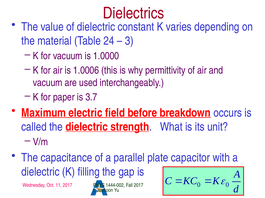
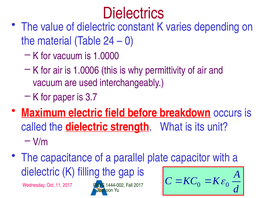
3 at (129, 41): 3 -> 0
